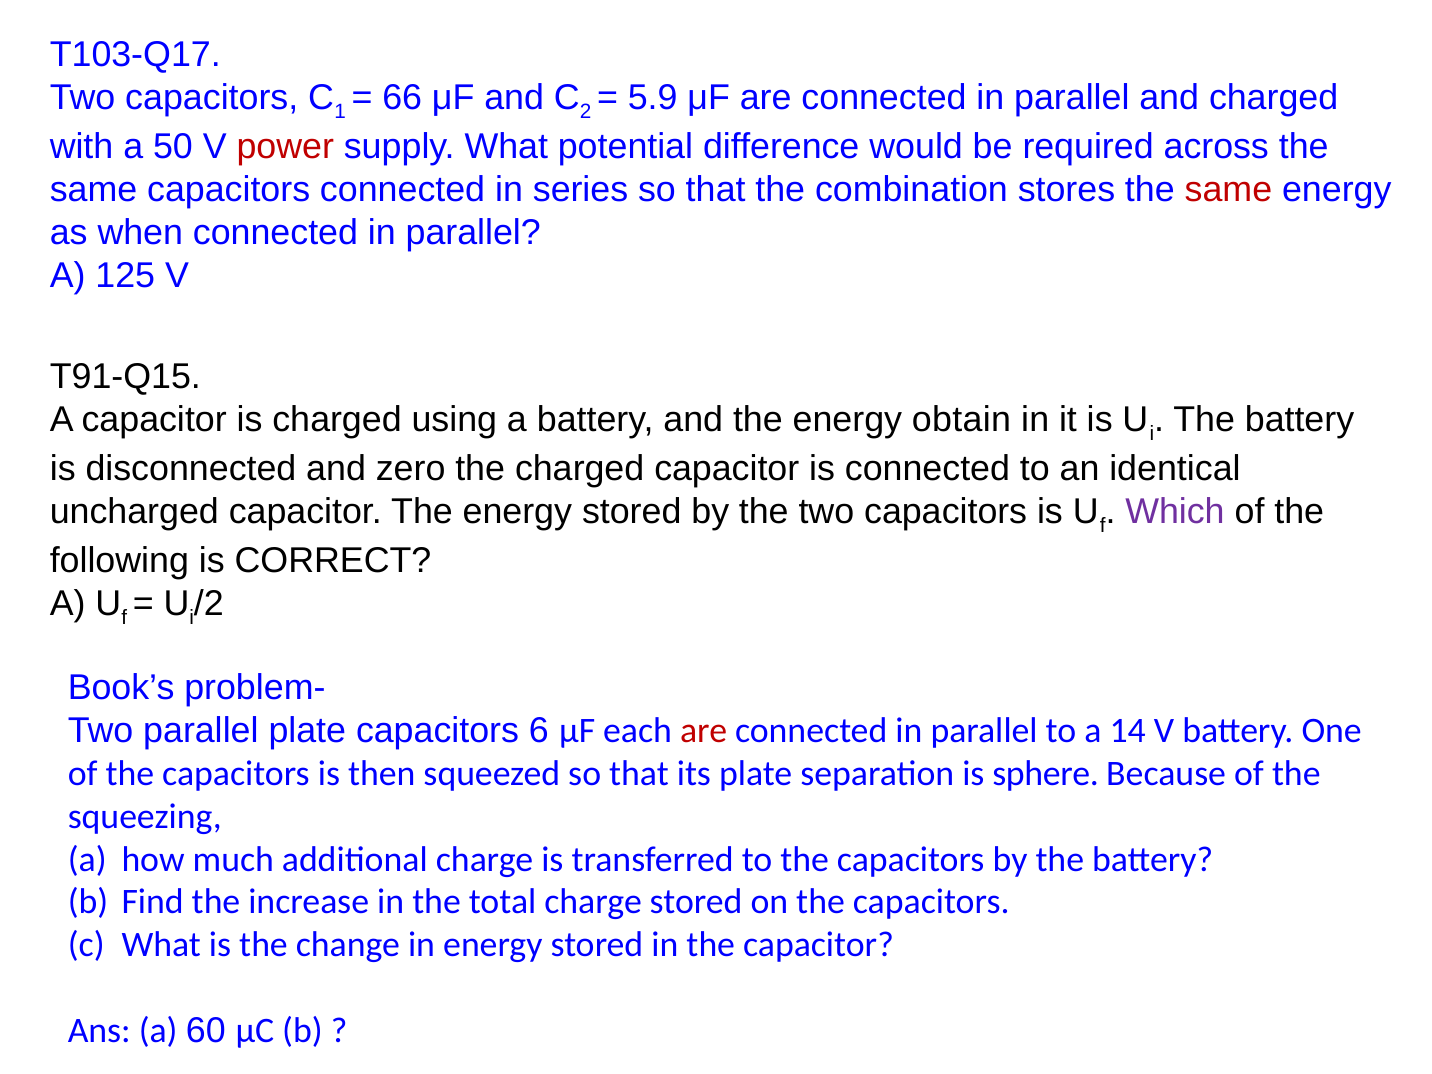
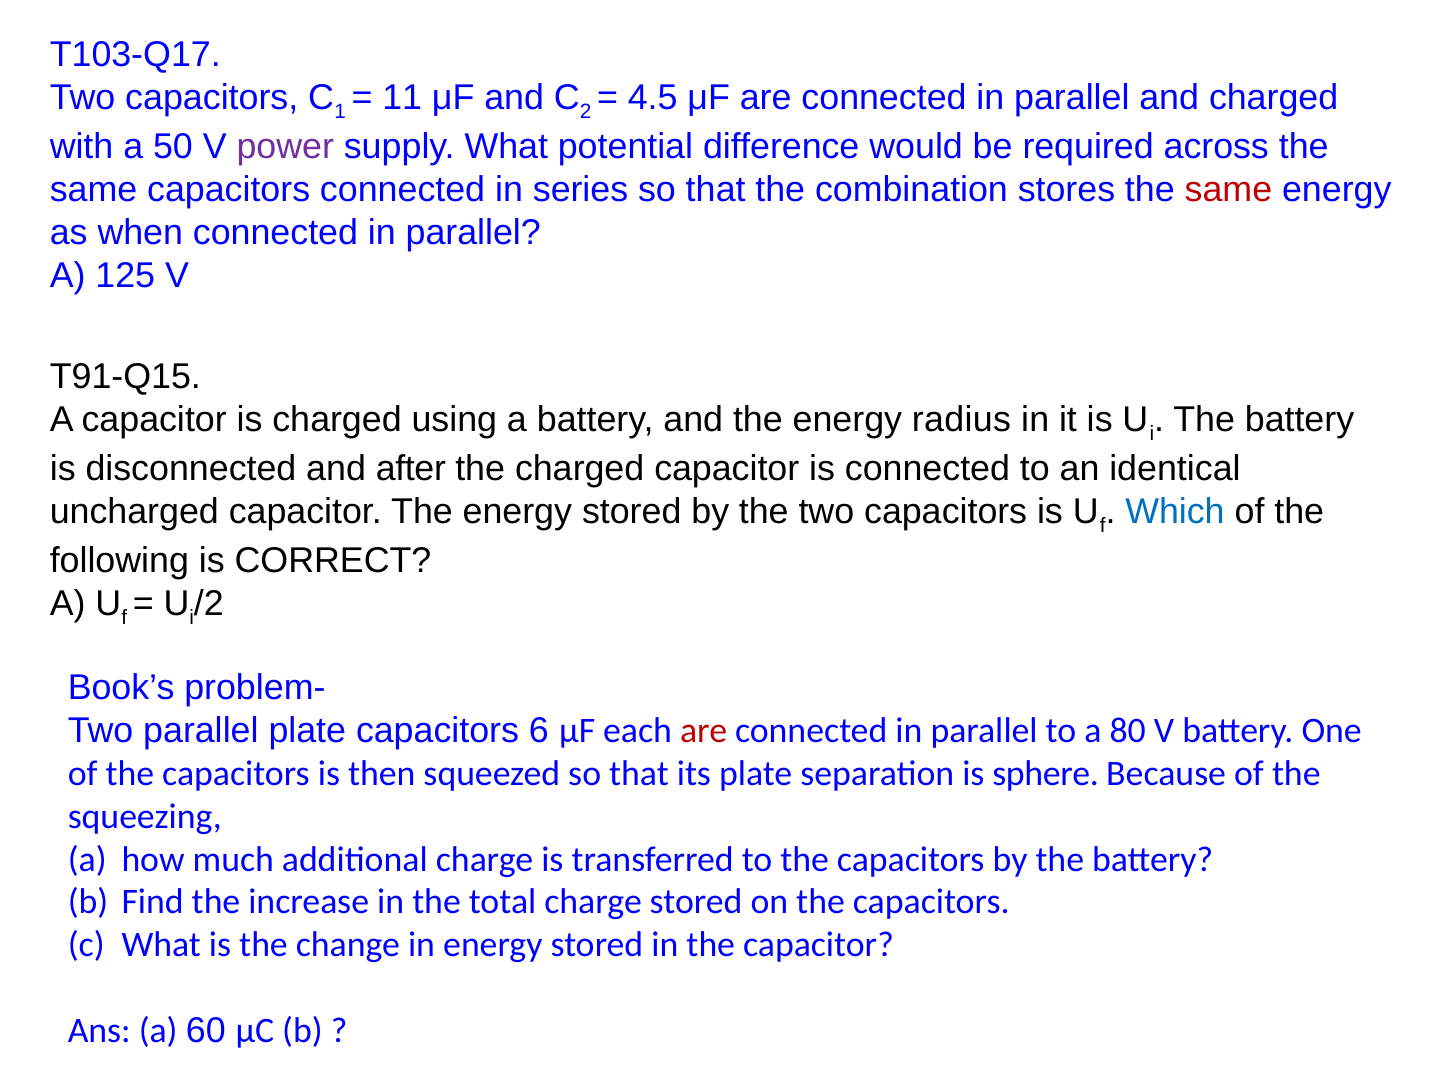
66: 66 -> 11
5.9: 5.9 -> 4.5
power colour: red -> purple
obtain: obtain -> radius
zero: zero -> after
Which colour: purple -> blue
14: 14 -> 80
